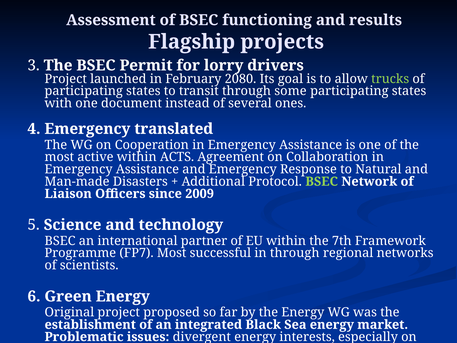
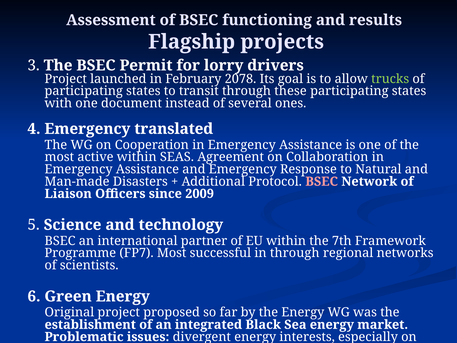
2080: 2080 -> 2078
some: some -> these
ACTS: ACTS -> SEAS
BSEC at (322, 181) colour: light green -> pink
